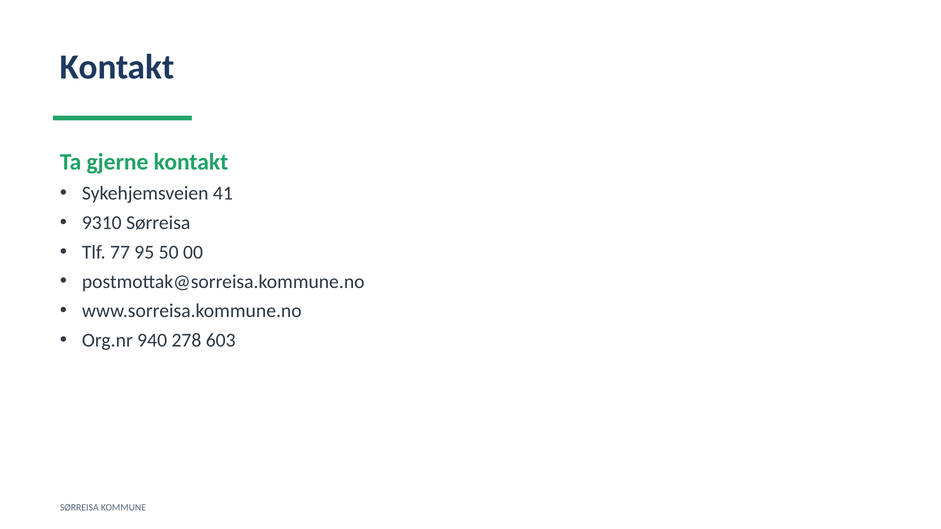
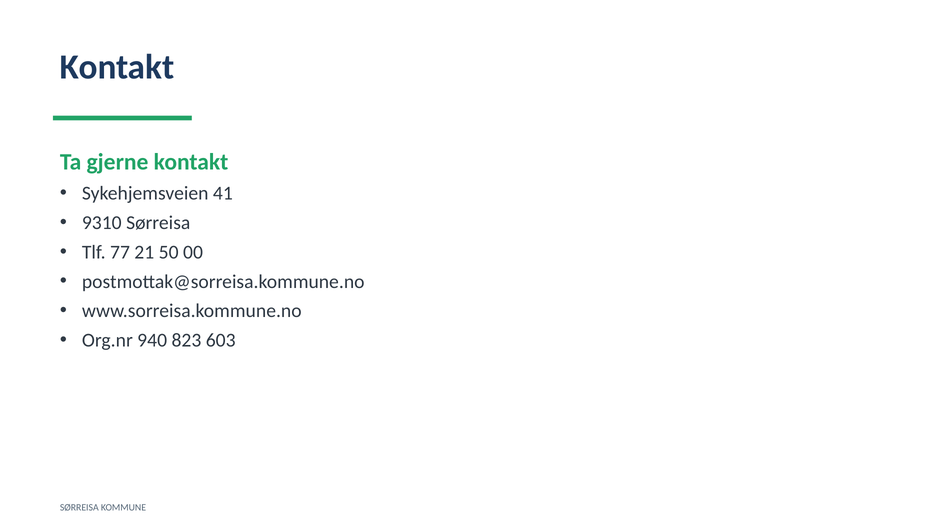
95: 95 -> 21
278: 278 -> 823
